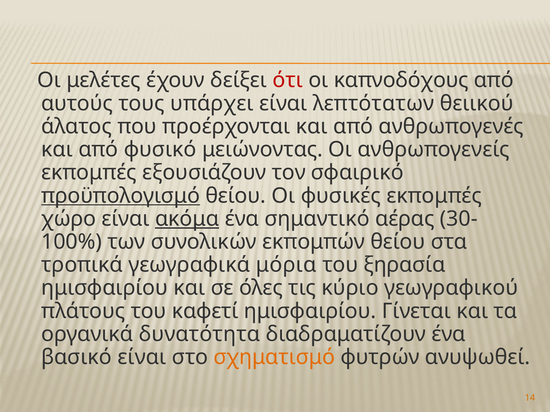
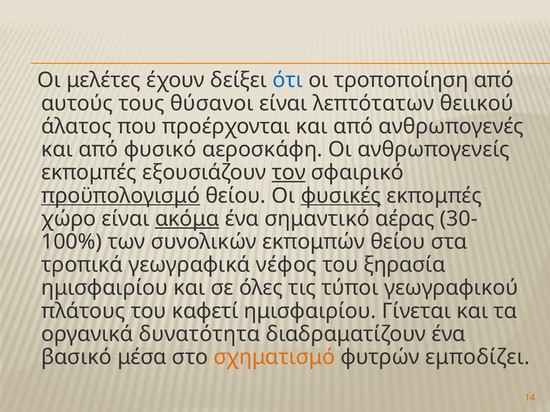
ότι colour: red -> blue
καπνοδόχους: καπνοδόχους -> τροποποίηση
υπάρχει: υπάρχει -> θύσανοι
μειώνοντας: μειώνοντας -> αεροσκάφη
τον underline: none -> present
φυσικές underline: none -> present
μόρια: μόρια -> νέφος
κύριο: κύριο -> τύποι
βασικό είναι: είναι -> μέσα
ανυψωθεί: ανυψωθεί -> εμποδίζει
